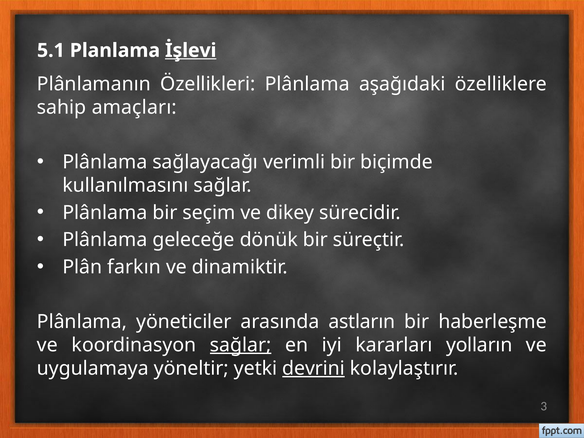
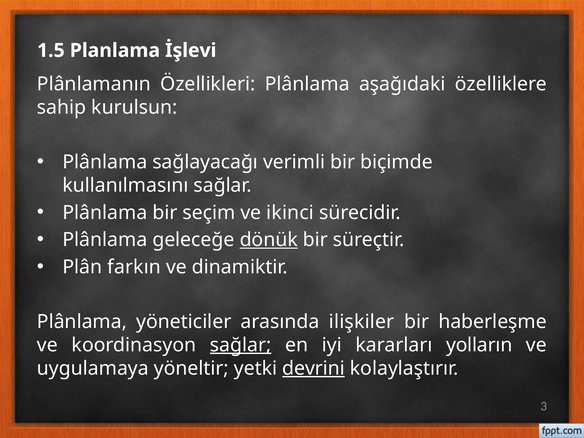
5.1: 5.1 -> 1.5
İşlevi underline: present -> none
amaçları: amaçları -> kurulsun
dikey: dikey -> ikinci
dönük underline: none -> present
astların: astların -> ilişkiler
